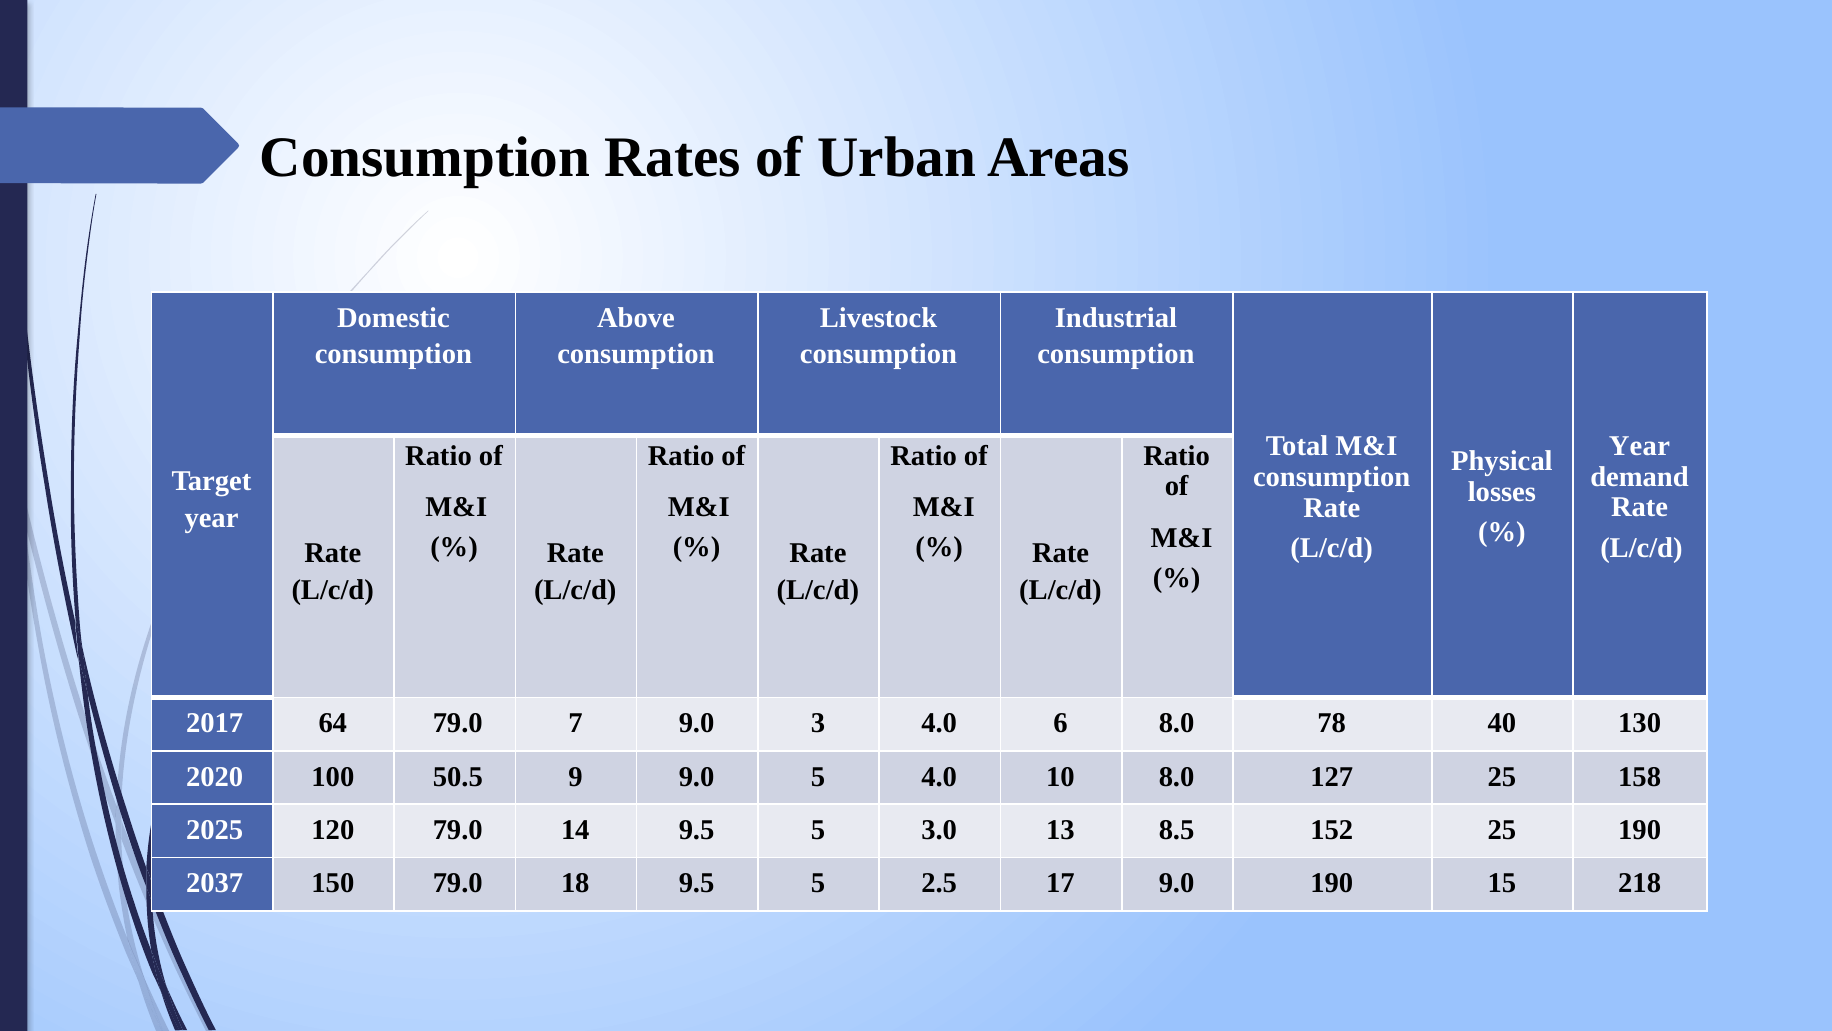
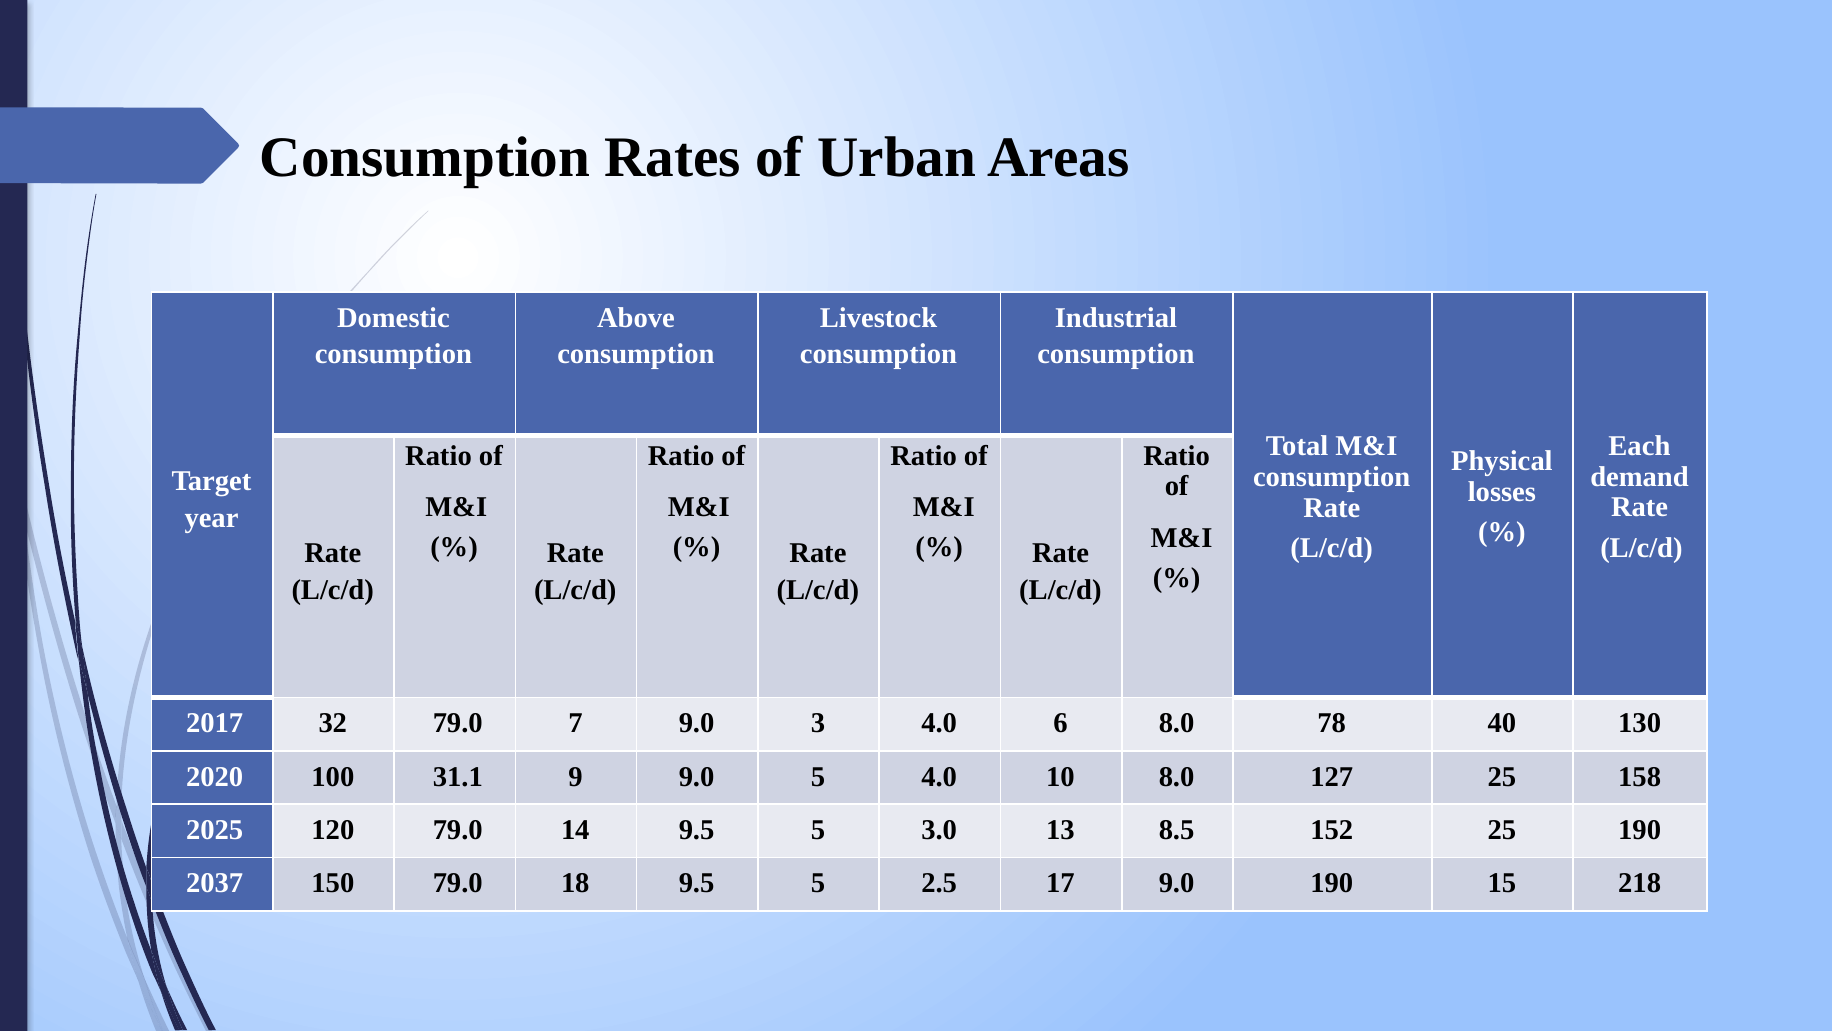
Year at (1639, 446): Year -> Each
64: 64 -> 32
50.5: 50.5 -> 31.1
